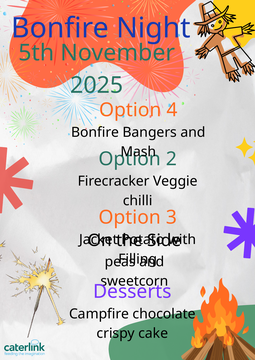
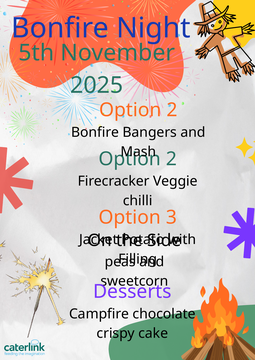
4 at (172, 110): 4 -> 2
